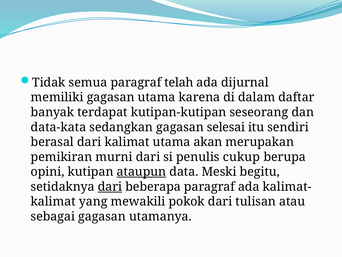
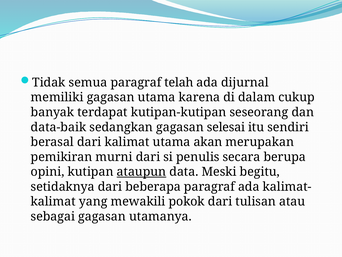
daftar: daftar -> cukup
data-kata: data-kata -> data-baik
cukup: cukup -> secara
dari at (110, 186) underline: present -> none
